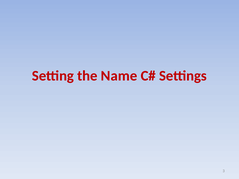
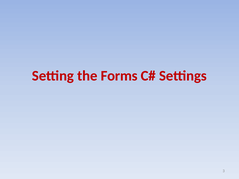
Name: Name -> Forms
